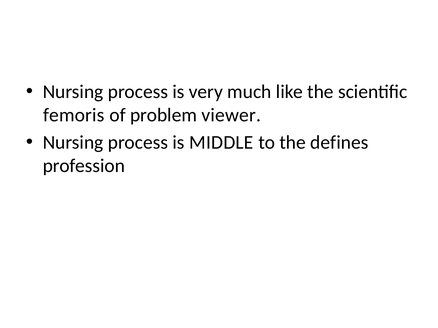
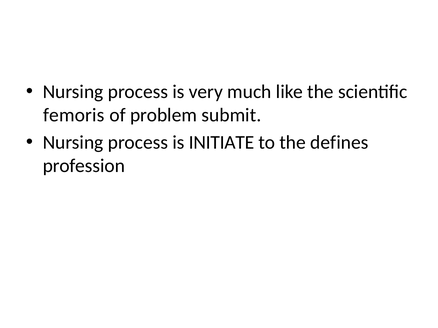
viewer: viewer -> submit
MIDDLE: MIDDLE -> INITIATE
